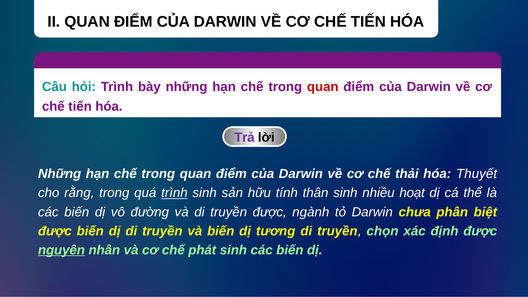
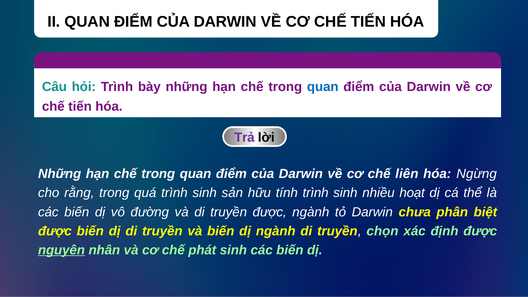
quan at (323, 87) colour: red -> blue
thải: thải -> liên
Thuyết: Thuyết -> Ngừng
trình at (174, 193) underline: present -> none
tính thân: thân -> trình
dị tương: tương -> ngành
